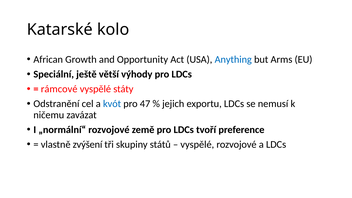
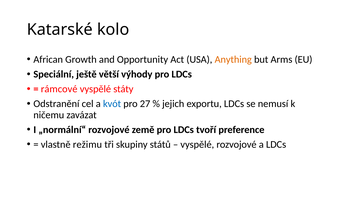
Anything colour: blue -> orange
47: 47 -> 27
zvýšení: zvýšení -> režimu
